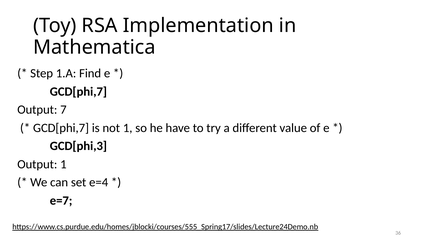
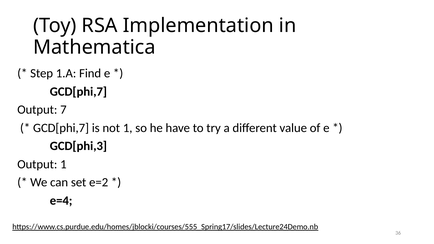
e=4: e=4 -> e=2
e=7: e=7 -> e=4
